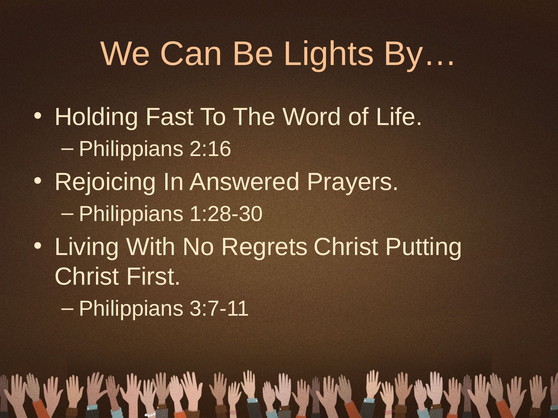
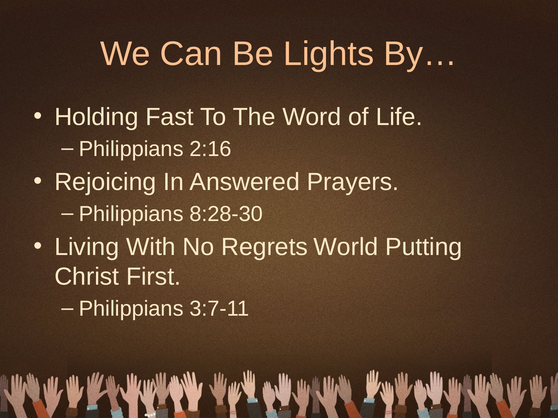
1:28-30: 1:28-30 -> 8:28-30
Regrets Christ: Christ -> World
